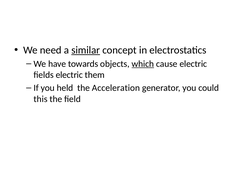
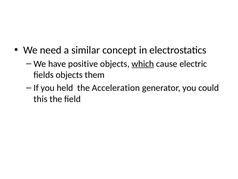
similar underline: present -> none
towards: towards -> positive
fields electric: electric -> objects
